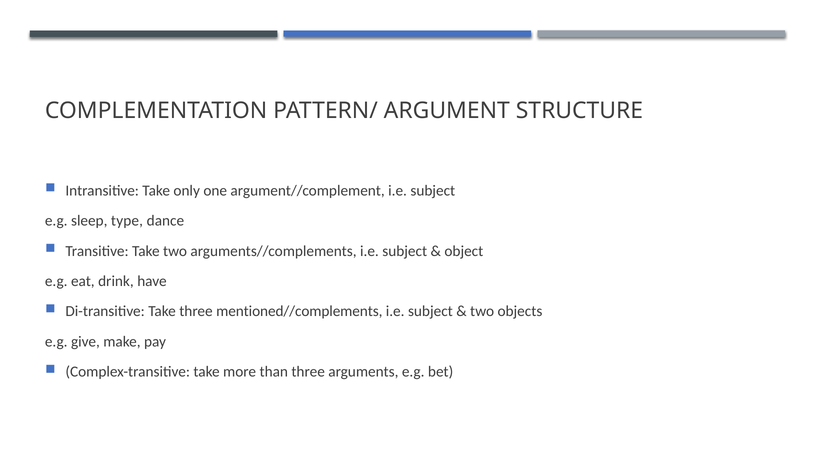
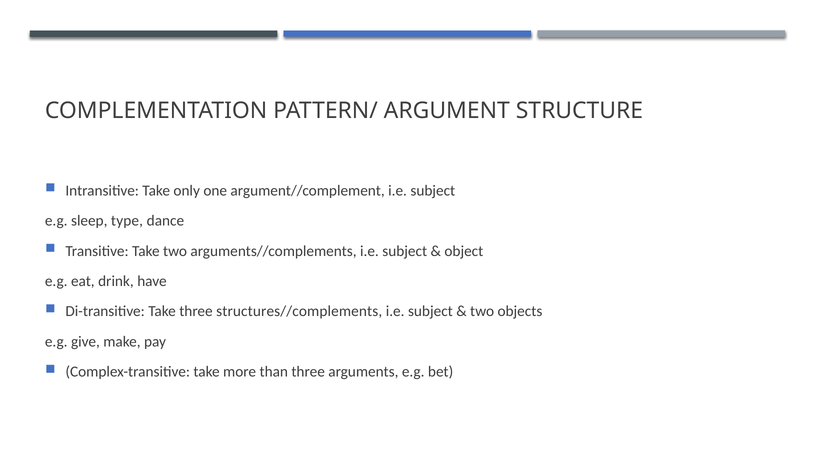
mentioned//complements: mentioned//complements -> structures//complements
